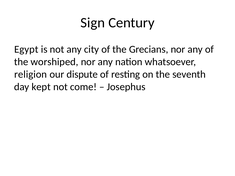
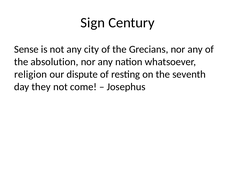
Egypt: Egypt -> Sense
worshiped: worshiped -> absolution
kept: kept -> they
